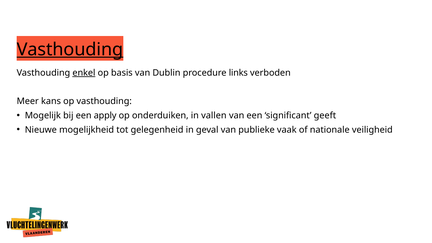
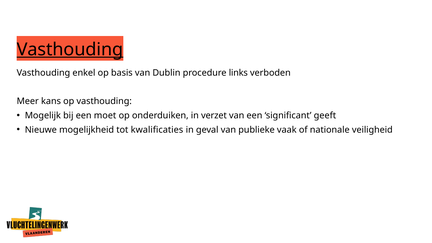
enkel underline: present -> none
apply: apply -> moet
vallen: vallen -> verzet
gelegenheid: gelegenheid -> kwalificaties
